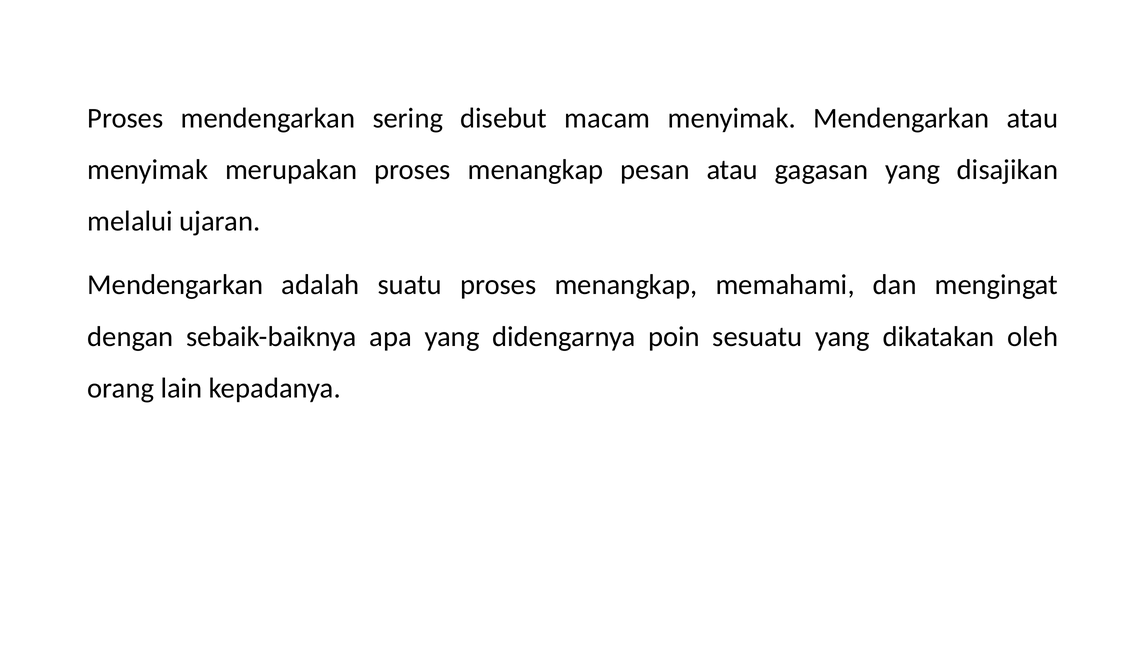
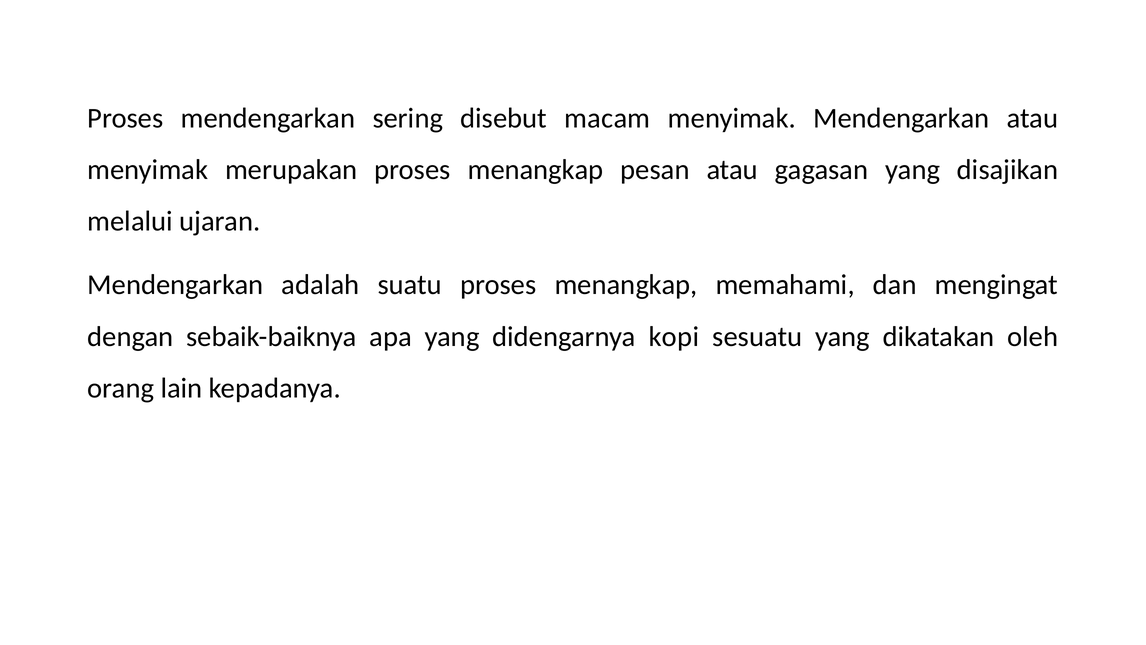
poin: poin -> kopi
